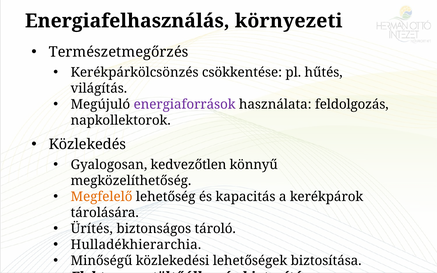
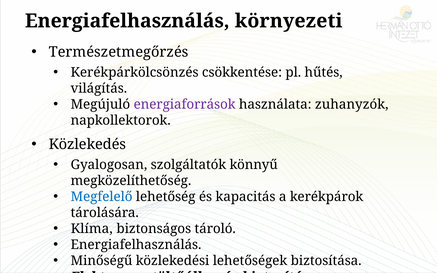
feldolgozás: feldolgozás -> zuhanyzók
kedvezőtlen: kedvezőtlen -> szolgáltatók
Megfelelő colour: orange -> blue
Ürítés: Ürítés -> Klíma
Hulladékhierarchia at (136, 245): Hulladékhierarchia -> Energiafelhasználás
